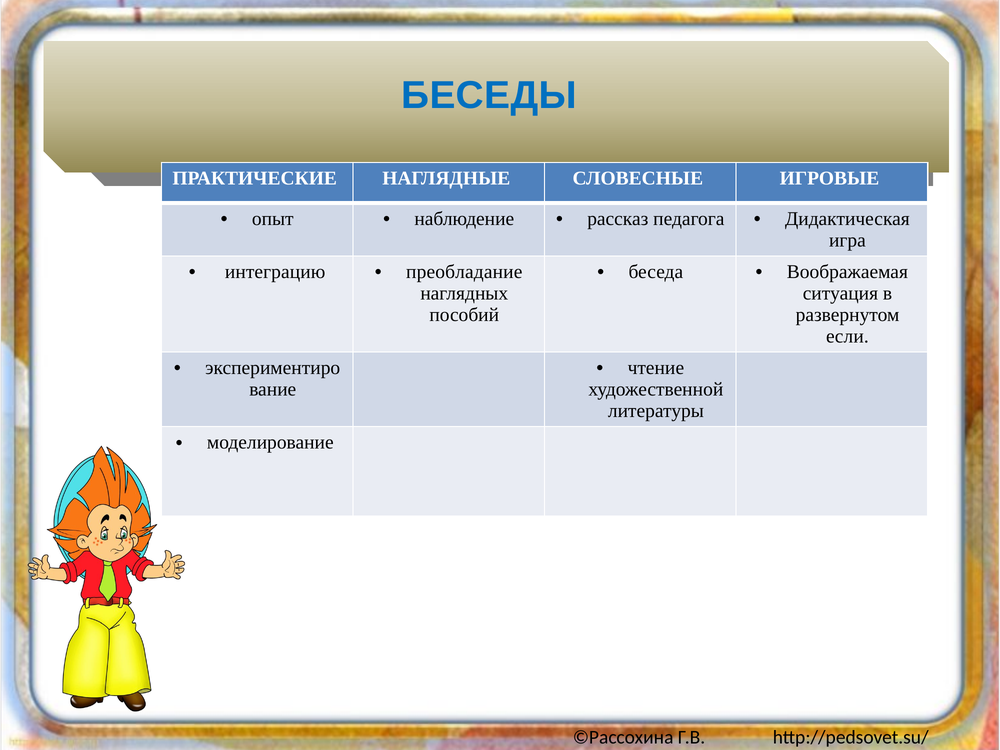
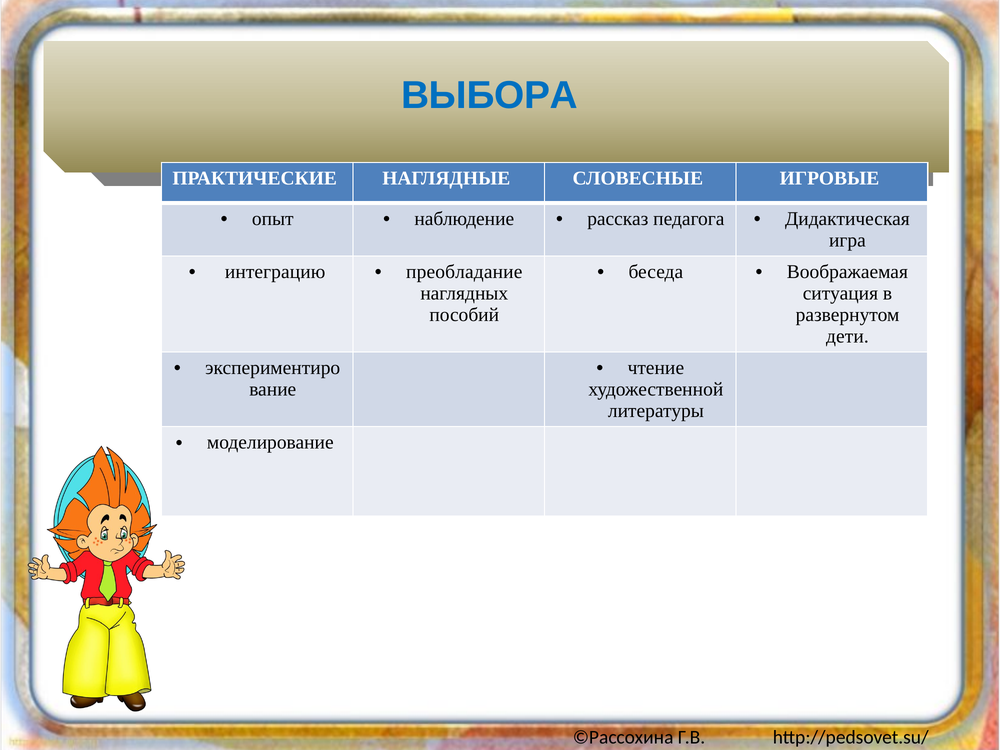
БЕСЕДЫ: БЕСЕДЫ -> ВЫБОРА
если: если -> дети
